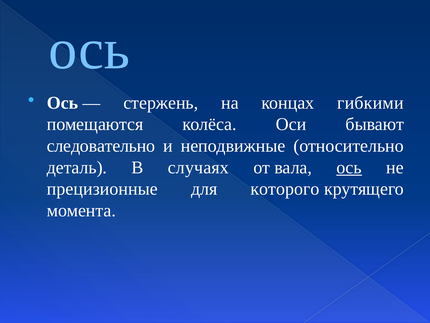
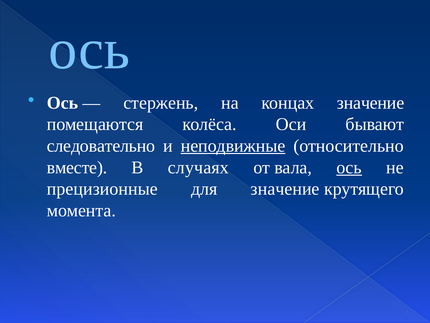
концах гибкими: гибкими -> значение
неподвижные underline: none -> present
деталь: деталь -> вместе
для которого: которого -> значение
